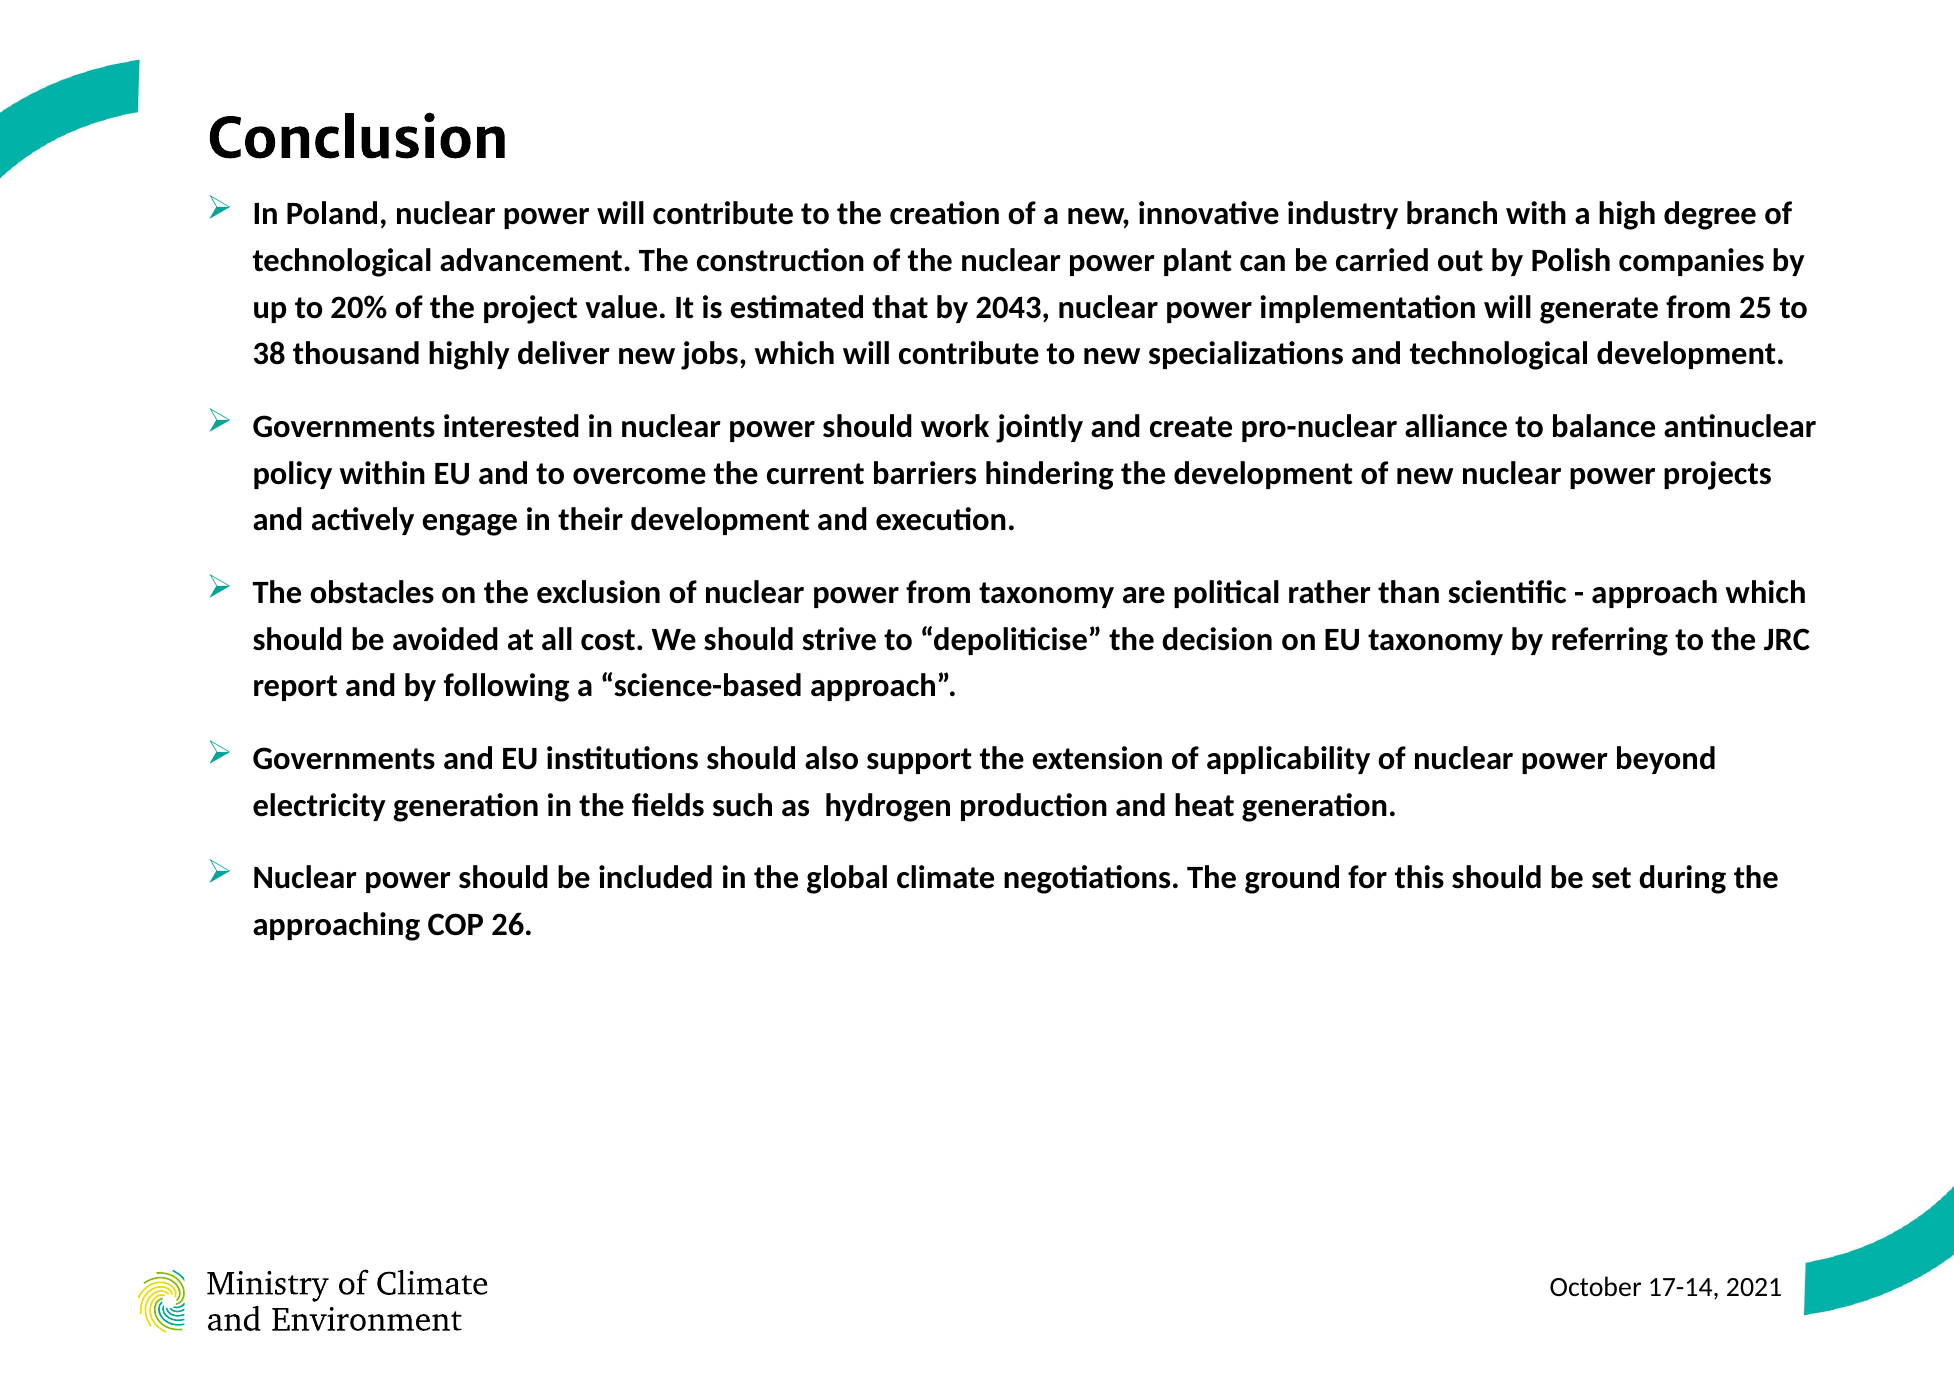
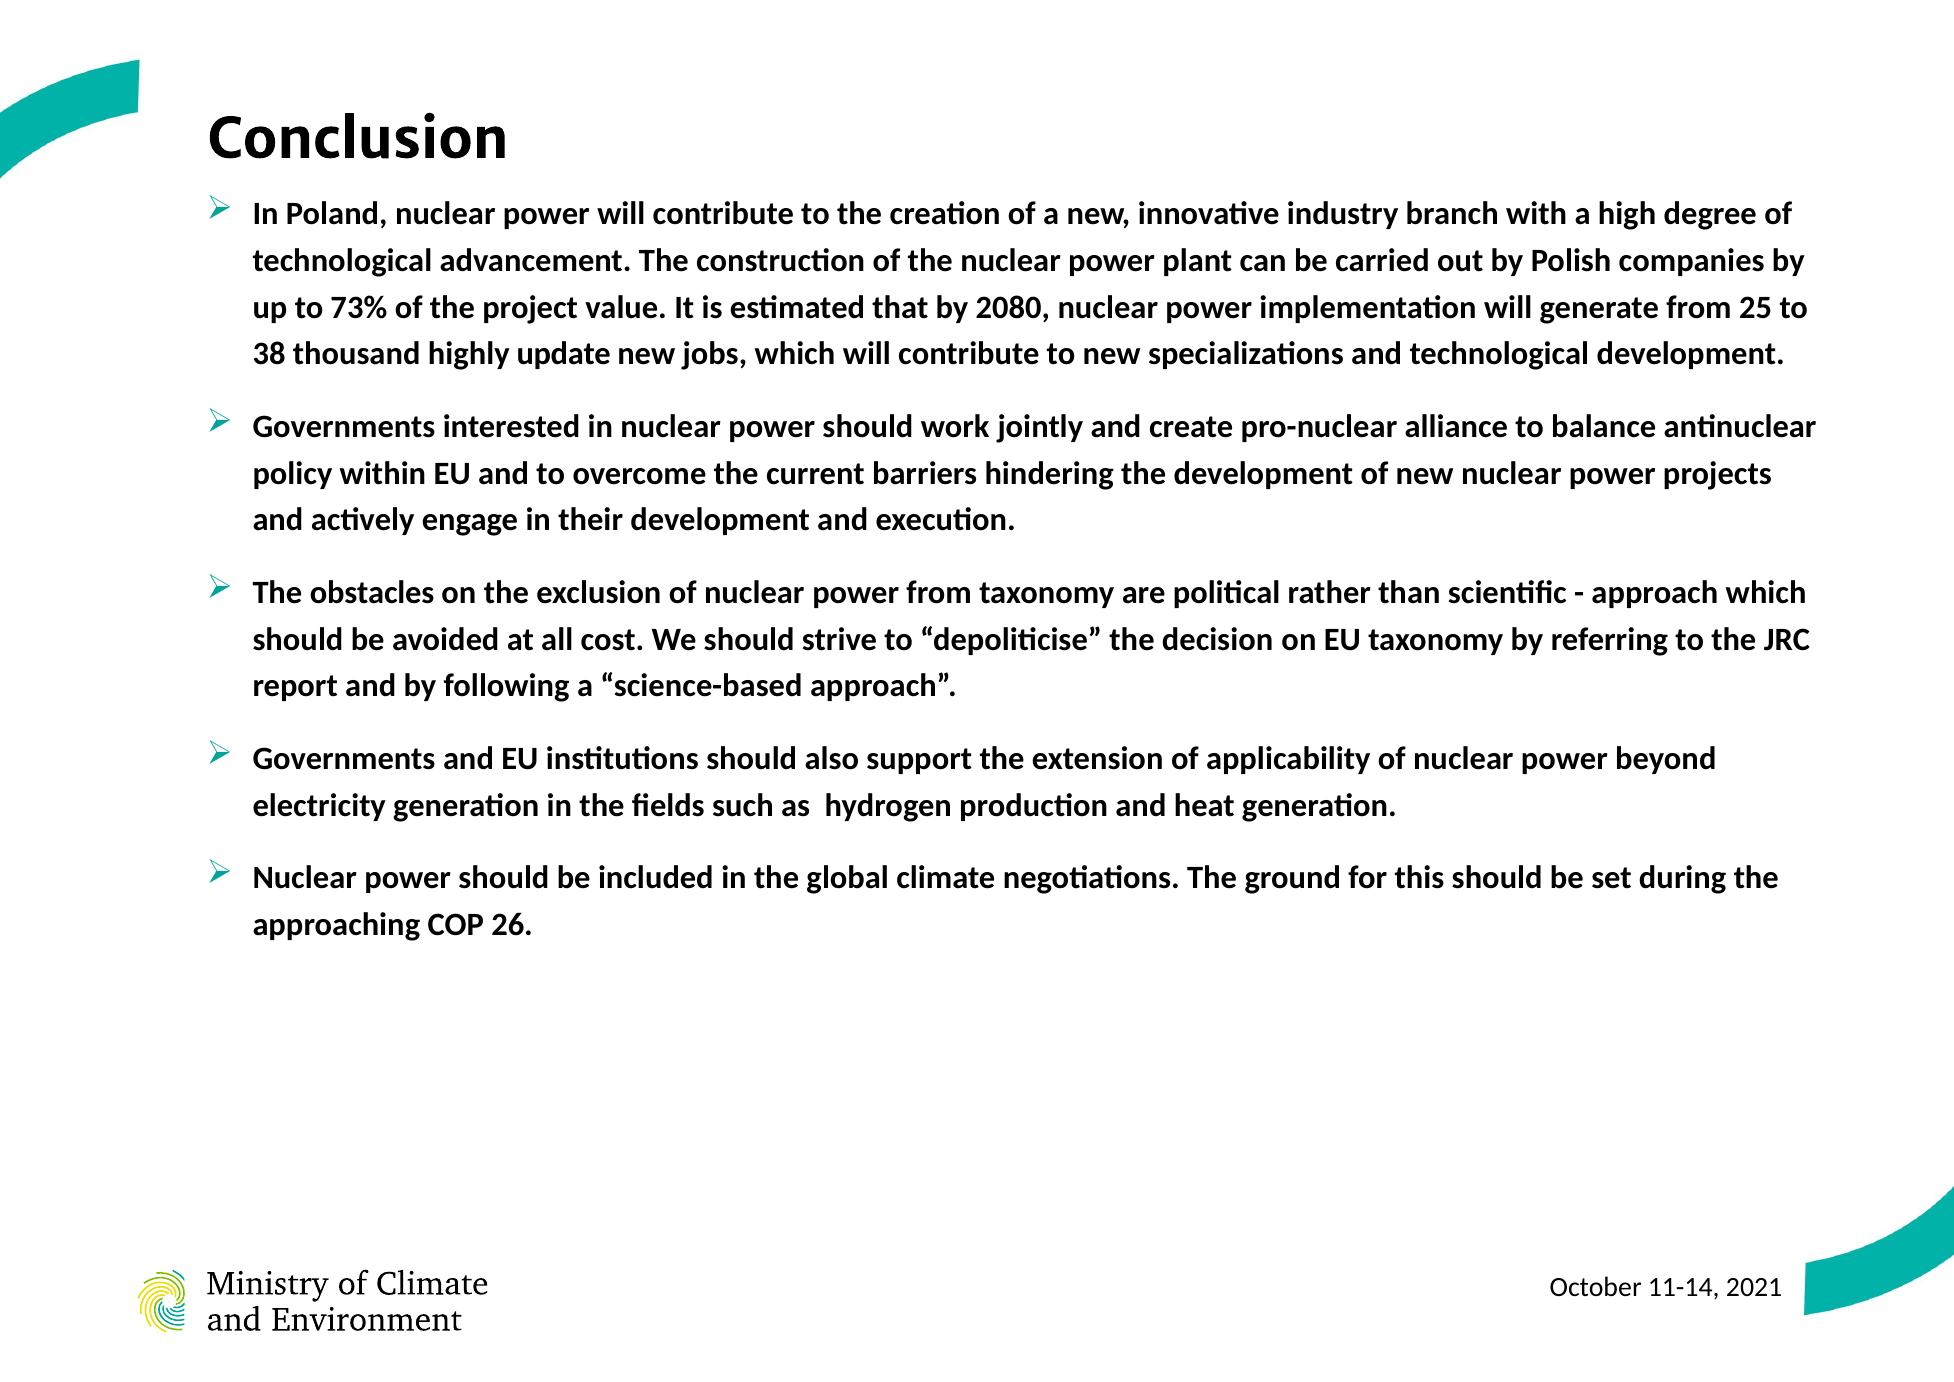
20%: 20% -> 73%
2043: 2043 -> 2080
deliver: deliver -> update
17-14: 17-14 -> 11-14
